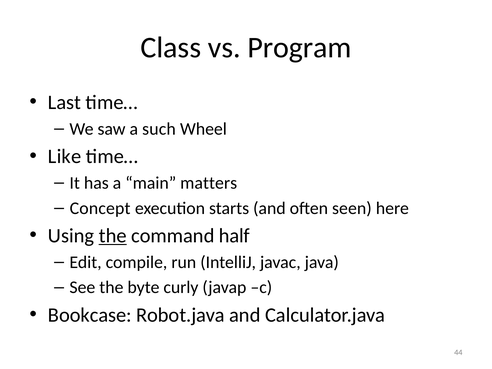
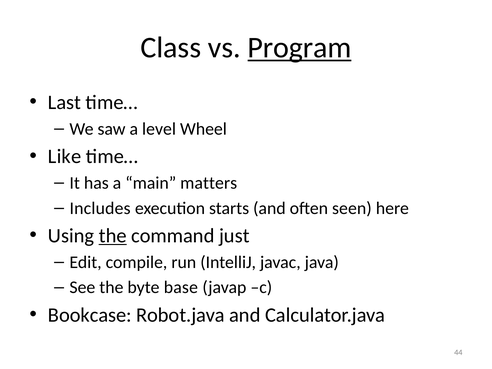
Program underline: none -> present
such: such -> level
Concept: Concept -> Includes
half: half -> just
curly: curly -> base
